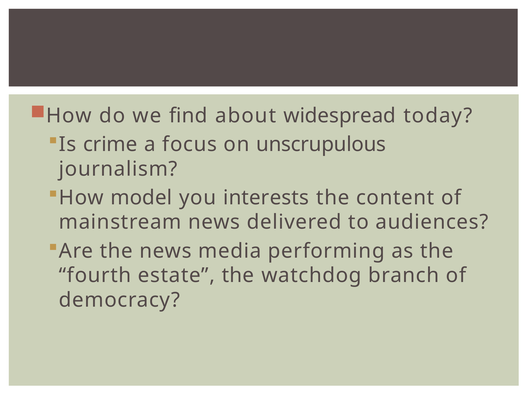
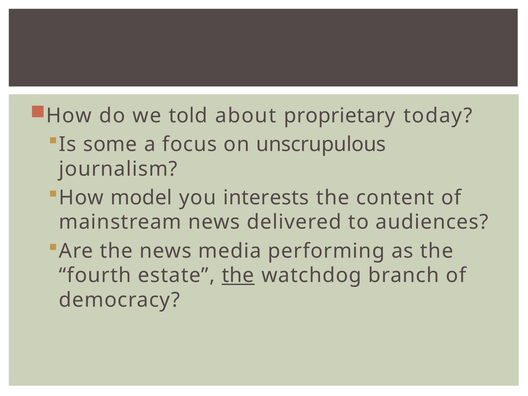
find: find -> told
widespread: widespread -> proprietary
crime: crime -> some
the at (238, 276) underline: none -> present
